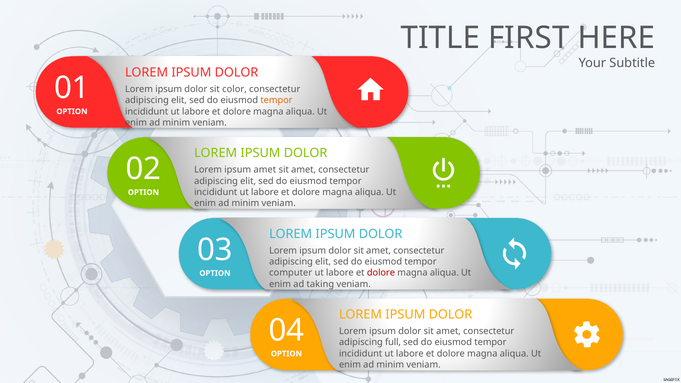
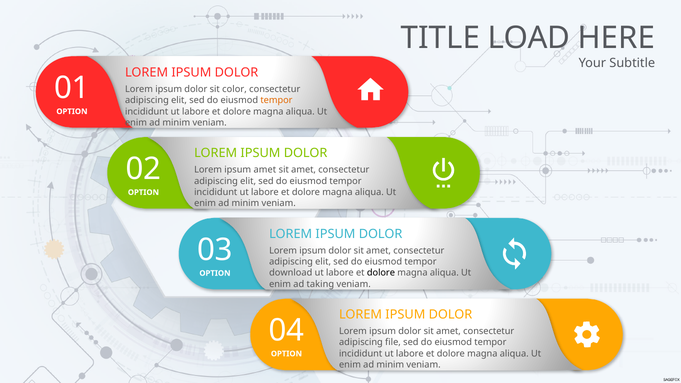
FIRST: FIRST -> LOAD
computer: computer -> download
dolore at (381, 273) colour: red -> black
full: full -> file
